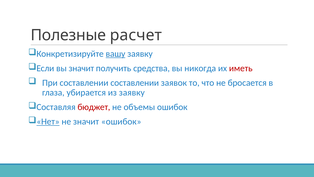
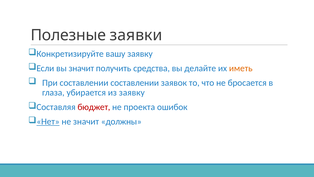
расчет: расчет -> заявки
вашу underline: present -> none
никогда: никогда -> делайте
иметь colour: red -> orange
объемы: объемы -> проекта
значит ошибок: ошибок -> должны
